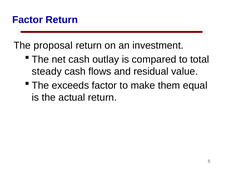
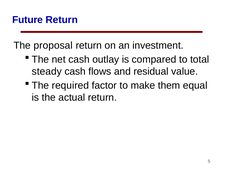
Factor at (28, 20): Factor -> Future
exceeds: exceeds -> required
